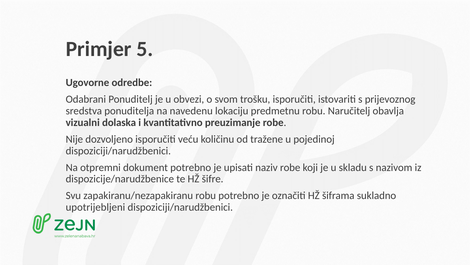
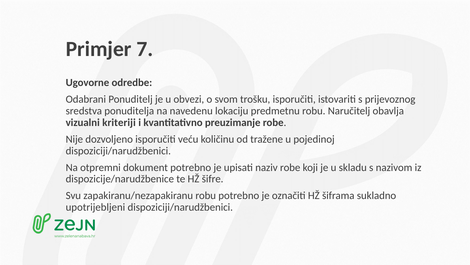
5: 5 -> 7
dolaska: dolaska -> kriteriji
